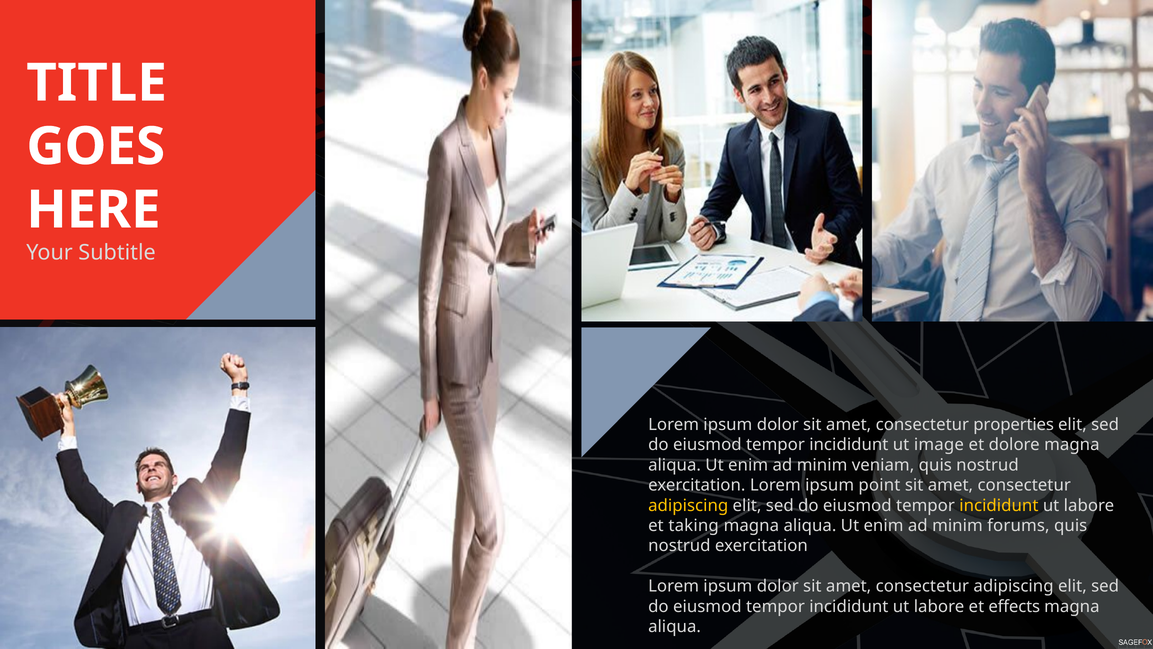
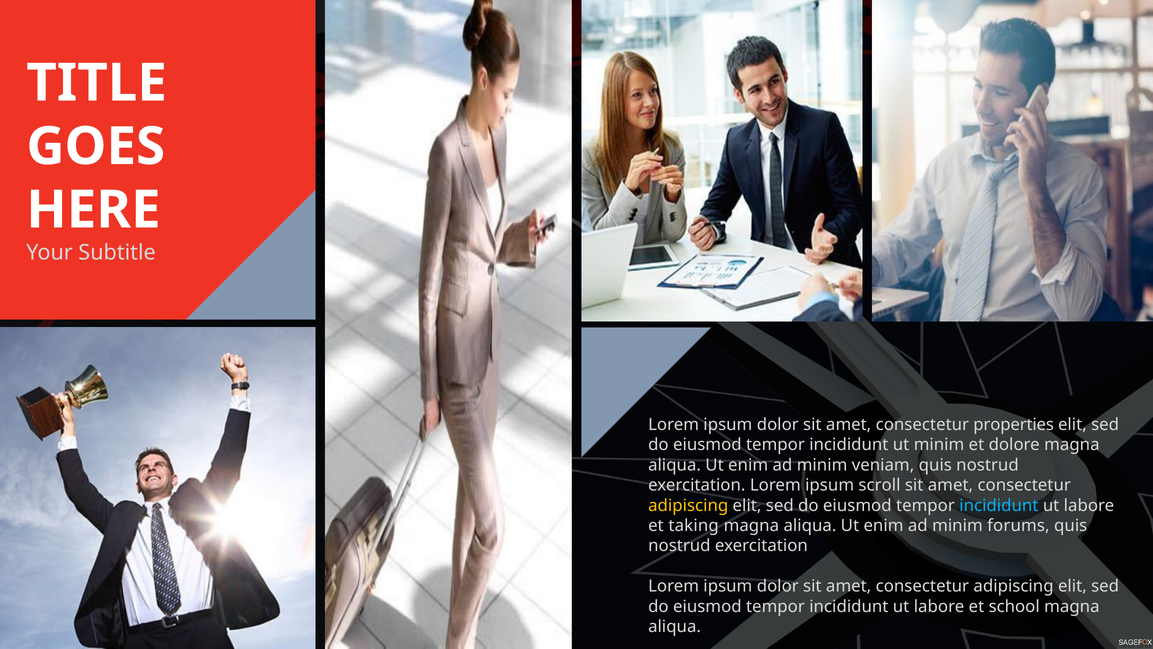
ut image: image -> minim
point: point -> scroll
incididunt at (999, 505) colour: yellow -> light blue
effects: effects -> school
